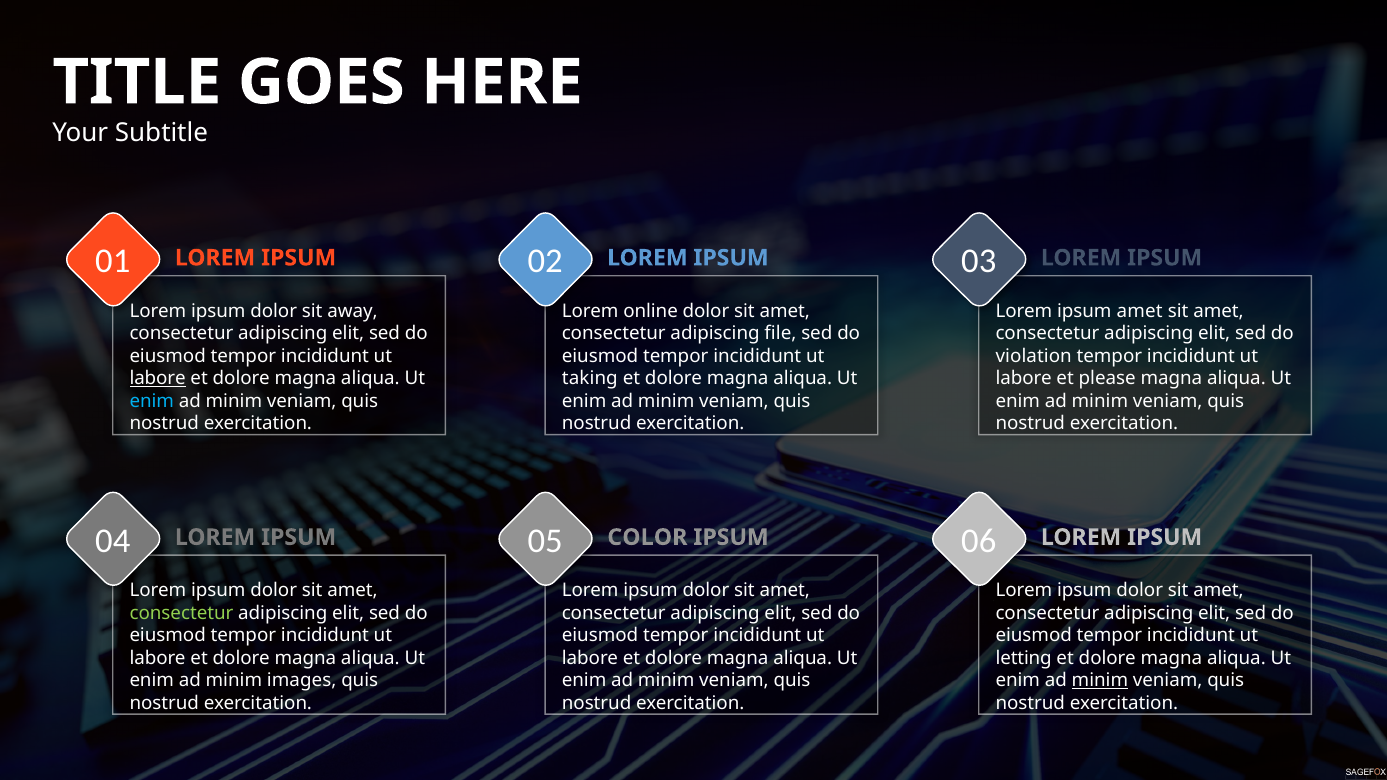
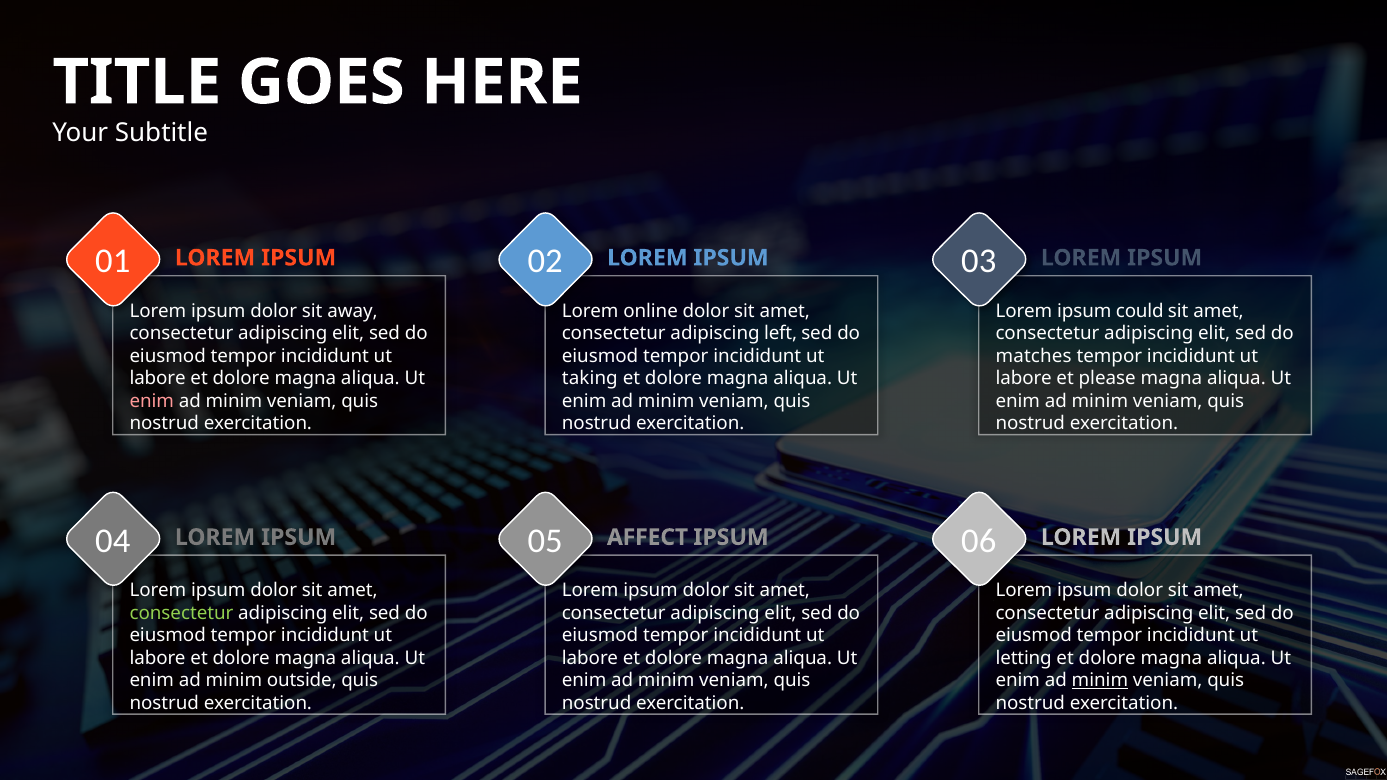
ipsum amet: amet -> could
file: file -> left
violation: violation -> matches
labore at (158, 379) underline: present -> none
enim at (152, 401) colour: light blue -> pink
COLOR: COLOR -> AFFECT
images: images -> outside
